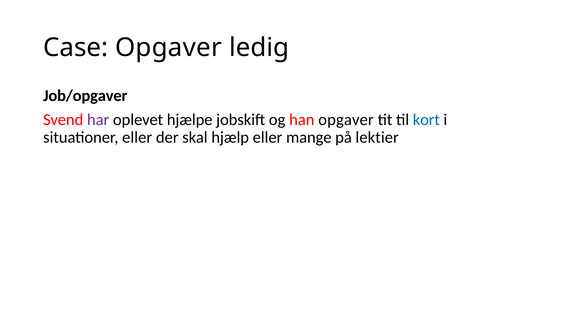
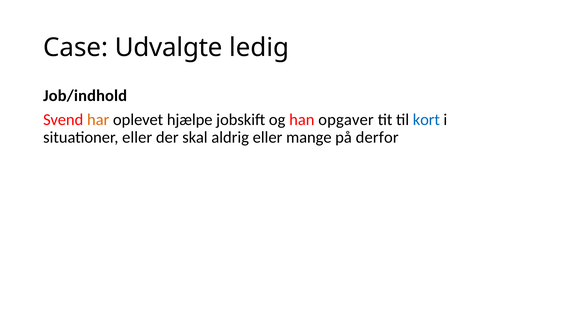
Case Opgaver: Opgaver -> Udvalgte
Job/opgaver: Job/opgaver -> Job/indhold
har colour: purple -> orange
hjælp: hjælp -> aldrig
lektier: lektier -> derfor
